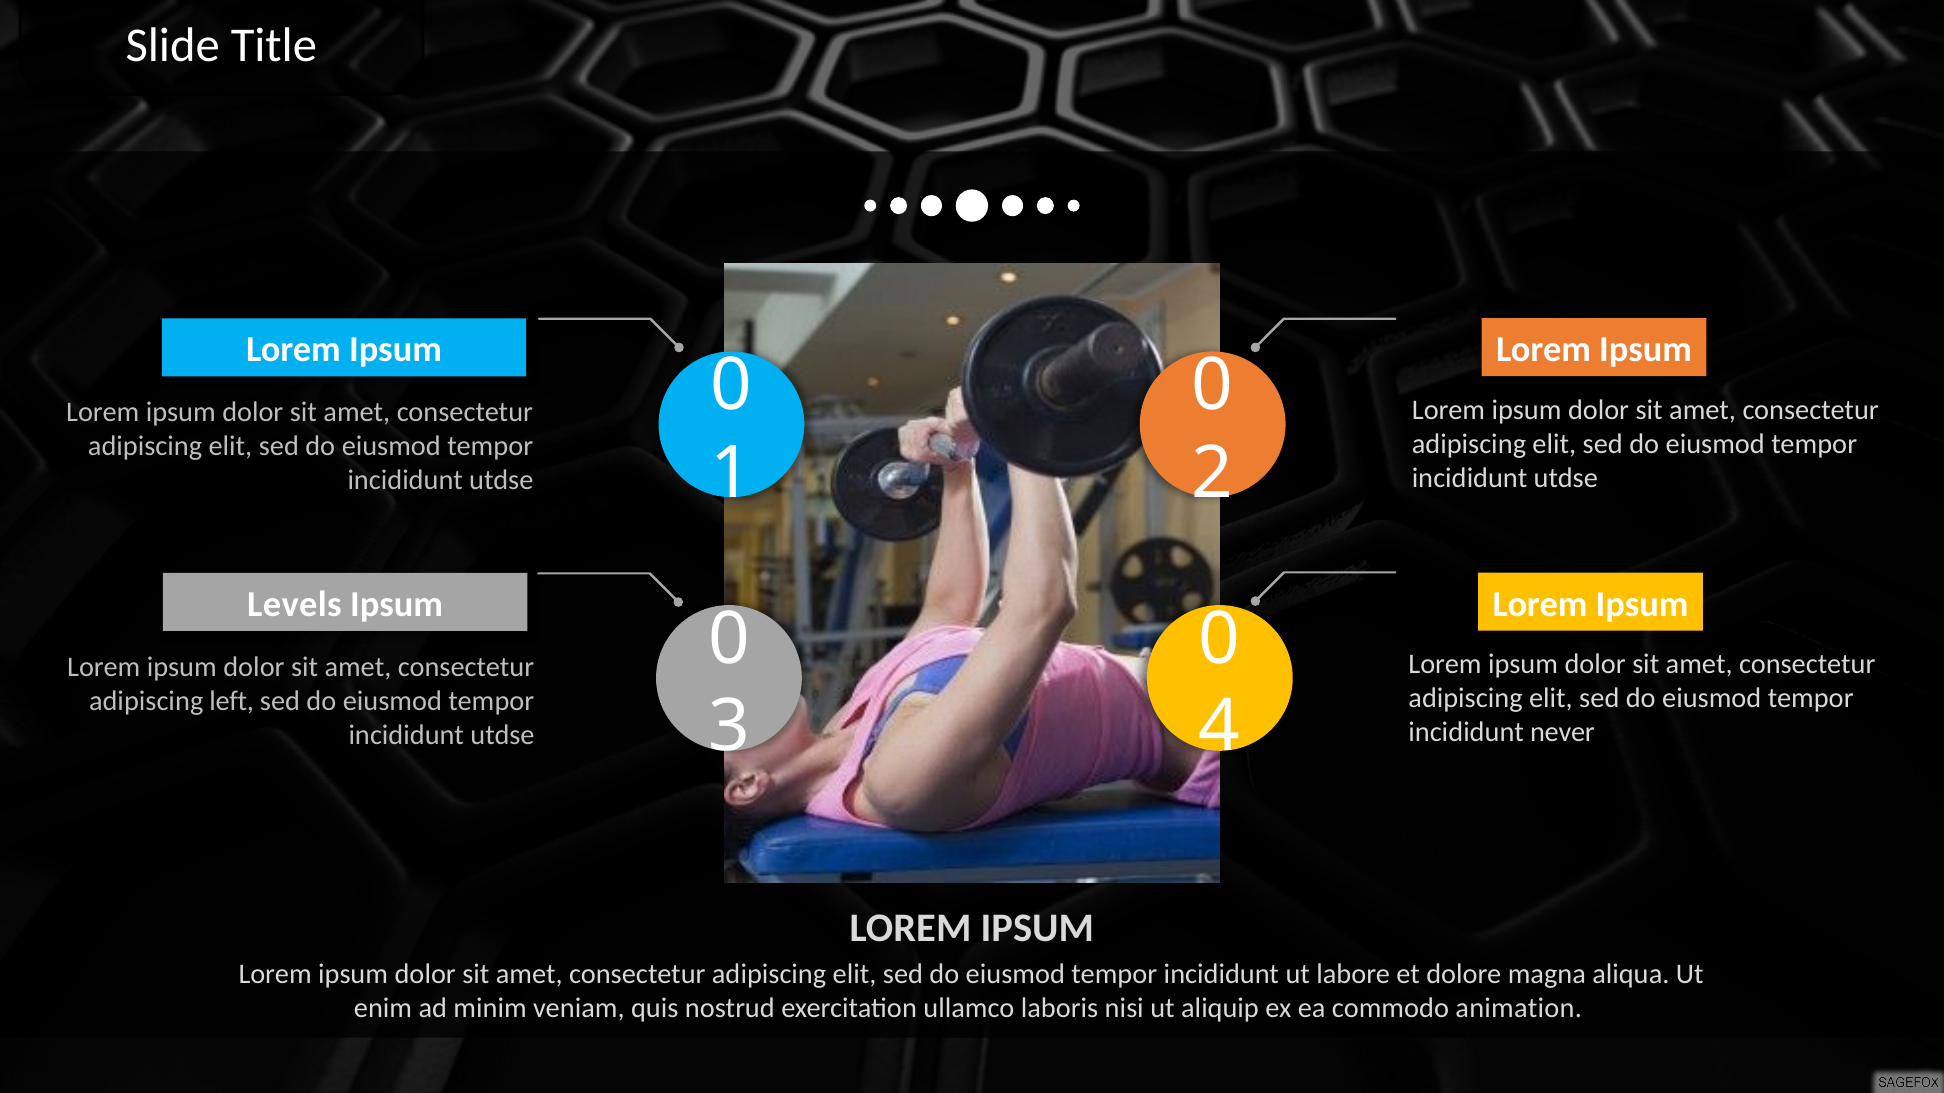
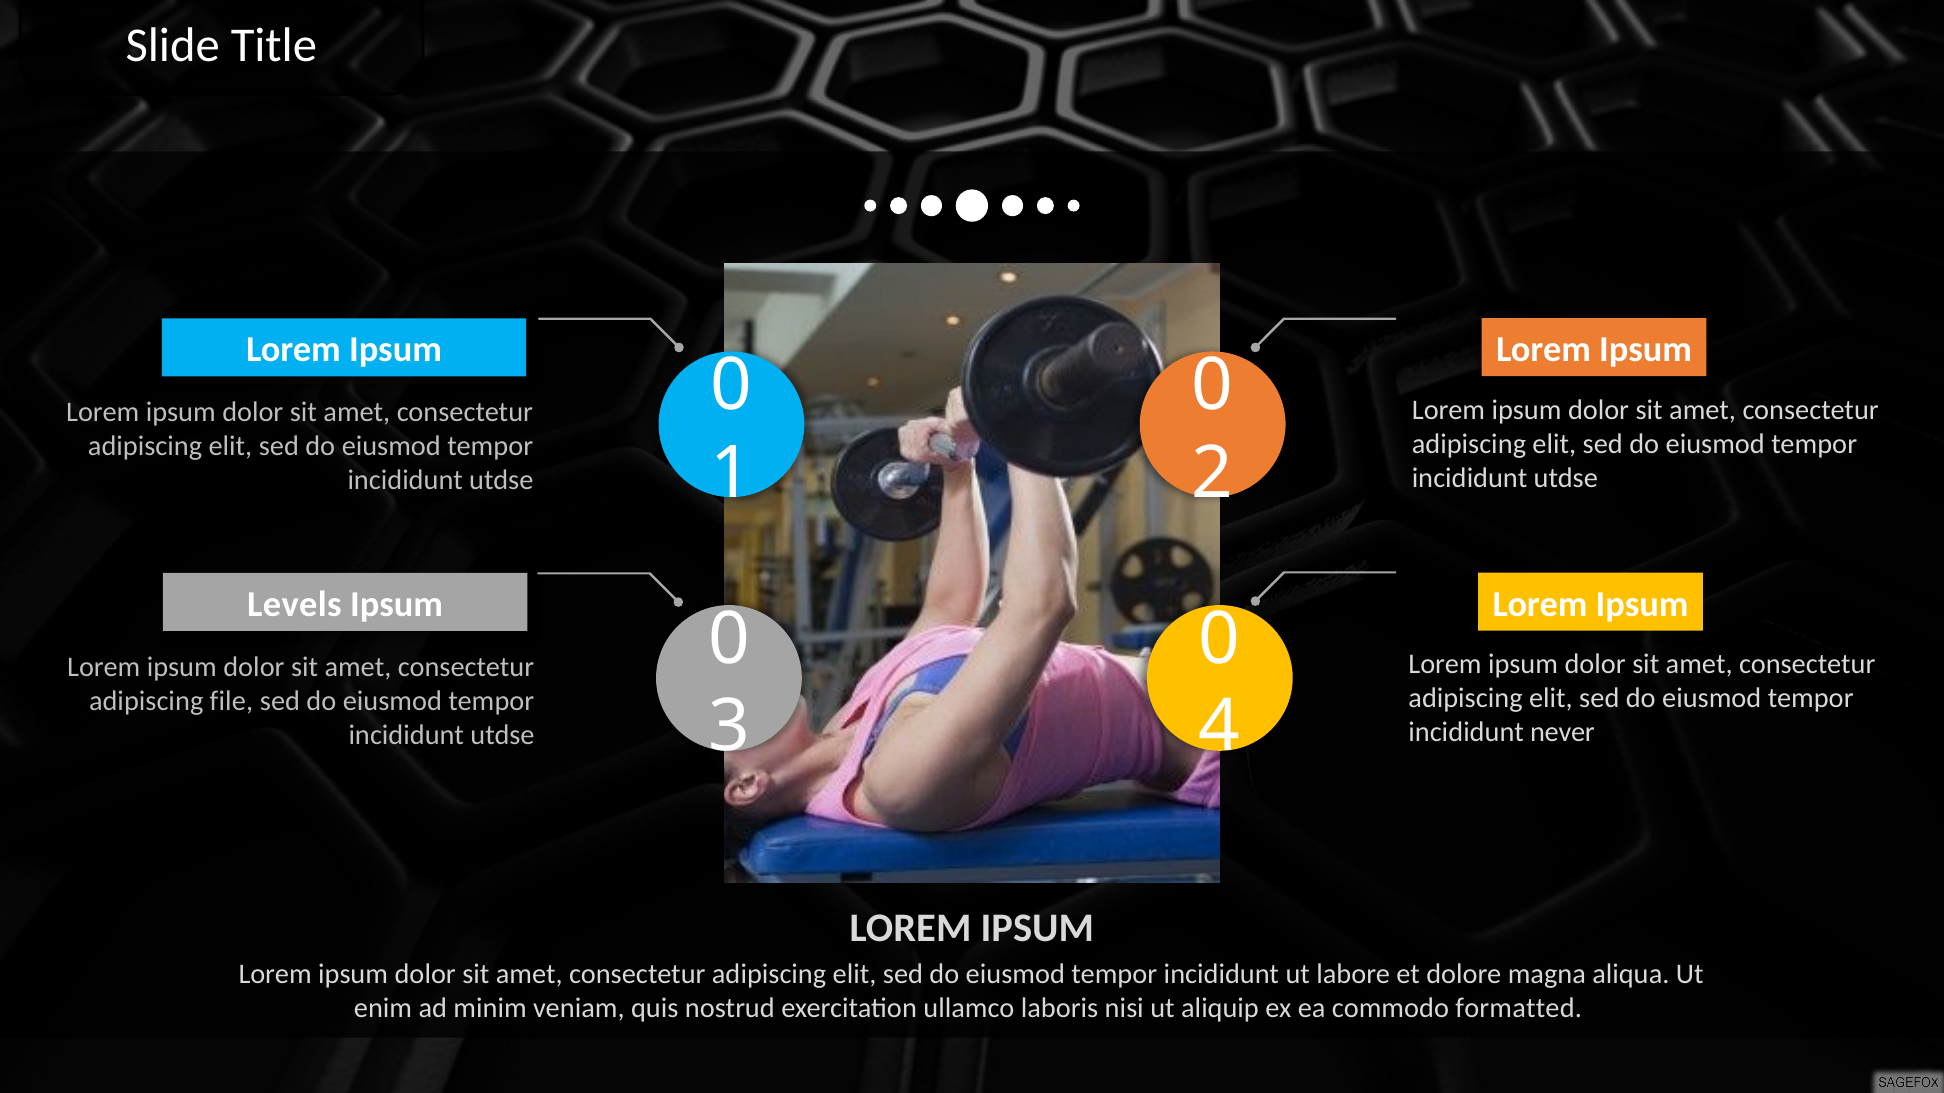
left: left -> file
animation: animation -> formatted
